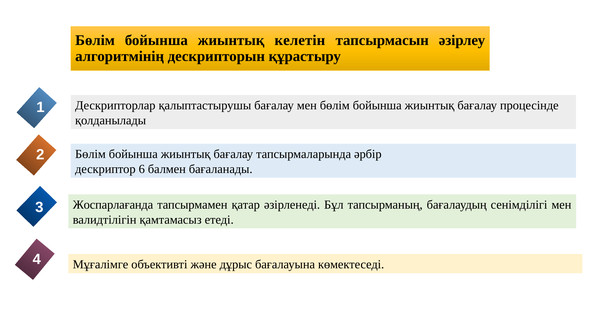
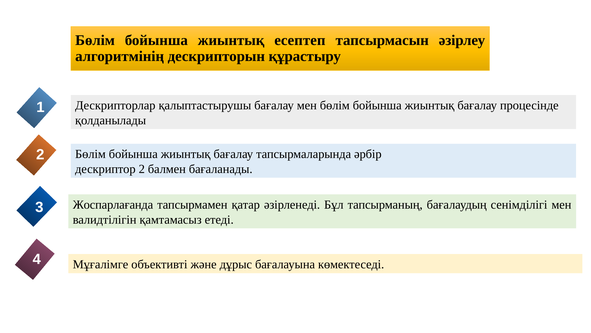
келетін: келетін -> есептеп
дескриптор 6: 6 -> 2
